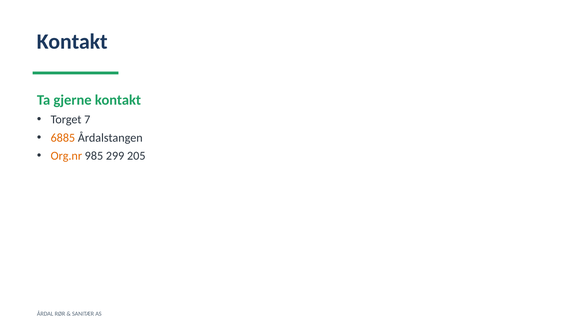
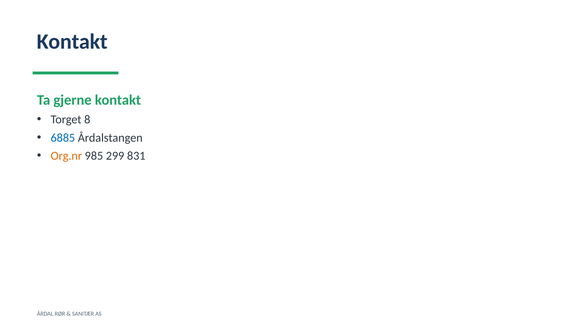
7: 7 -> 8
6885 colour: orange -> blue
205: 205 -> 831
